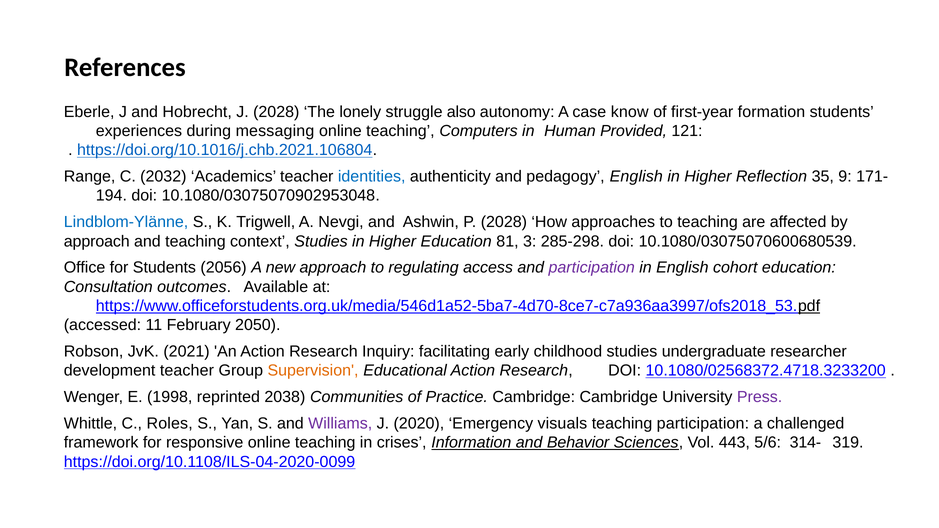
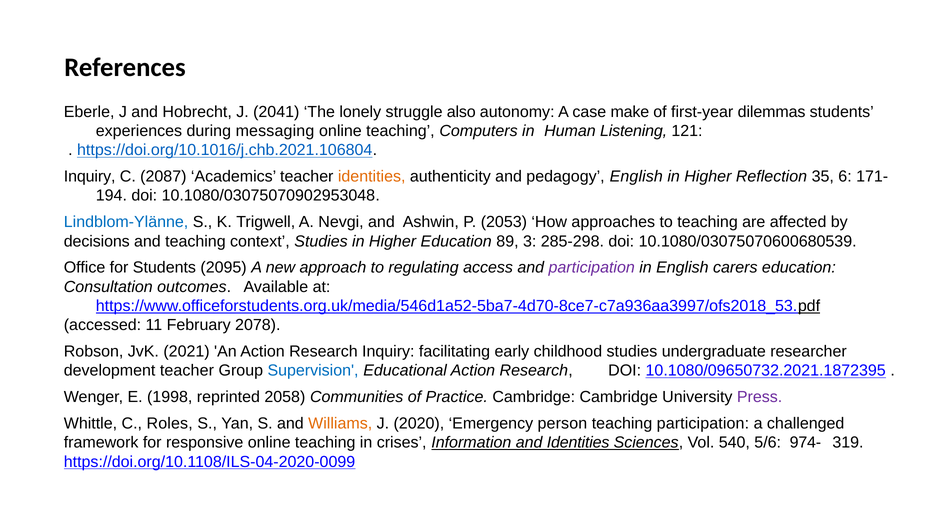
J 2028: 2028 -> 2041
know: know -> make
formation: formation -> dilemmas
Provided: Provided -> Listening
Range at (90, 177): Range -> Inquiry
2032: 2032 -> 2087
identities at (372, 177) colour: blue -> orange
9: 9 -> 6
P 2028: 2028 -> 2053
approach at (97, 241): approach -> decisions
81: 81 -> 89
2056: 2056 -> 2095
cohort: cohort -> carers
2050: 2050 -> 2078
Supervision colour: orange -> blue
10.1080/02568372.4718.3233200: 10.1080/02568372.4718.3233200 -> 10.1080/09650732.2021.1872395
2038: 2038 -> 2058
Williams colour: purple -> orange
visuals: visuals -> person
and Behavior: Behavior -> Identities
443: 443 -> 540
314-: 314- -> 974-
